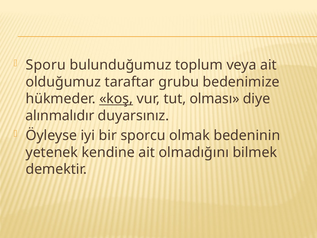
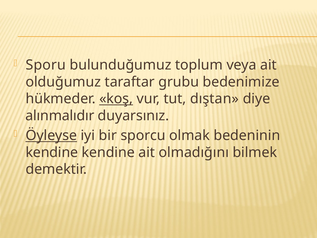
olması: olması -> dıştan
Öyleyse underline: none -> present
yetenek at (52, 152): yetenek -> kendine
